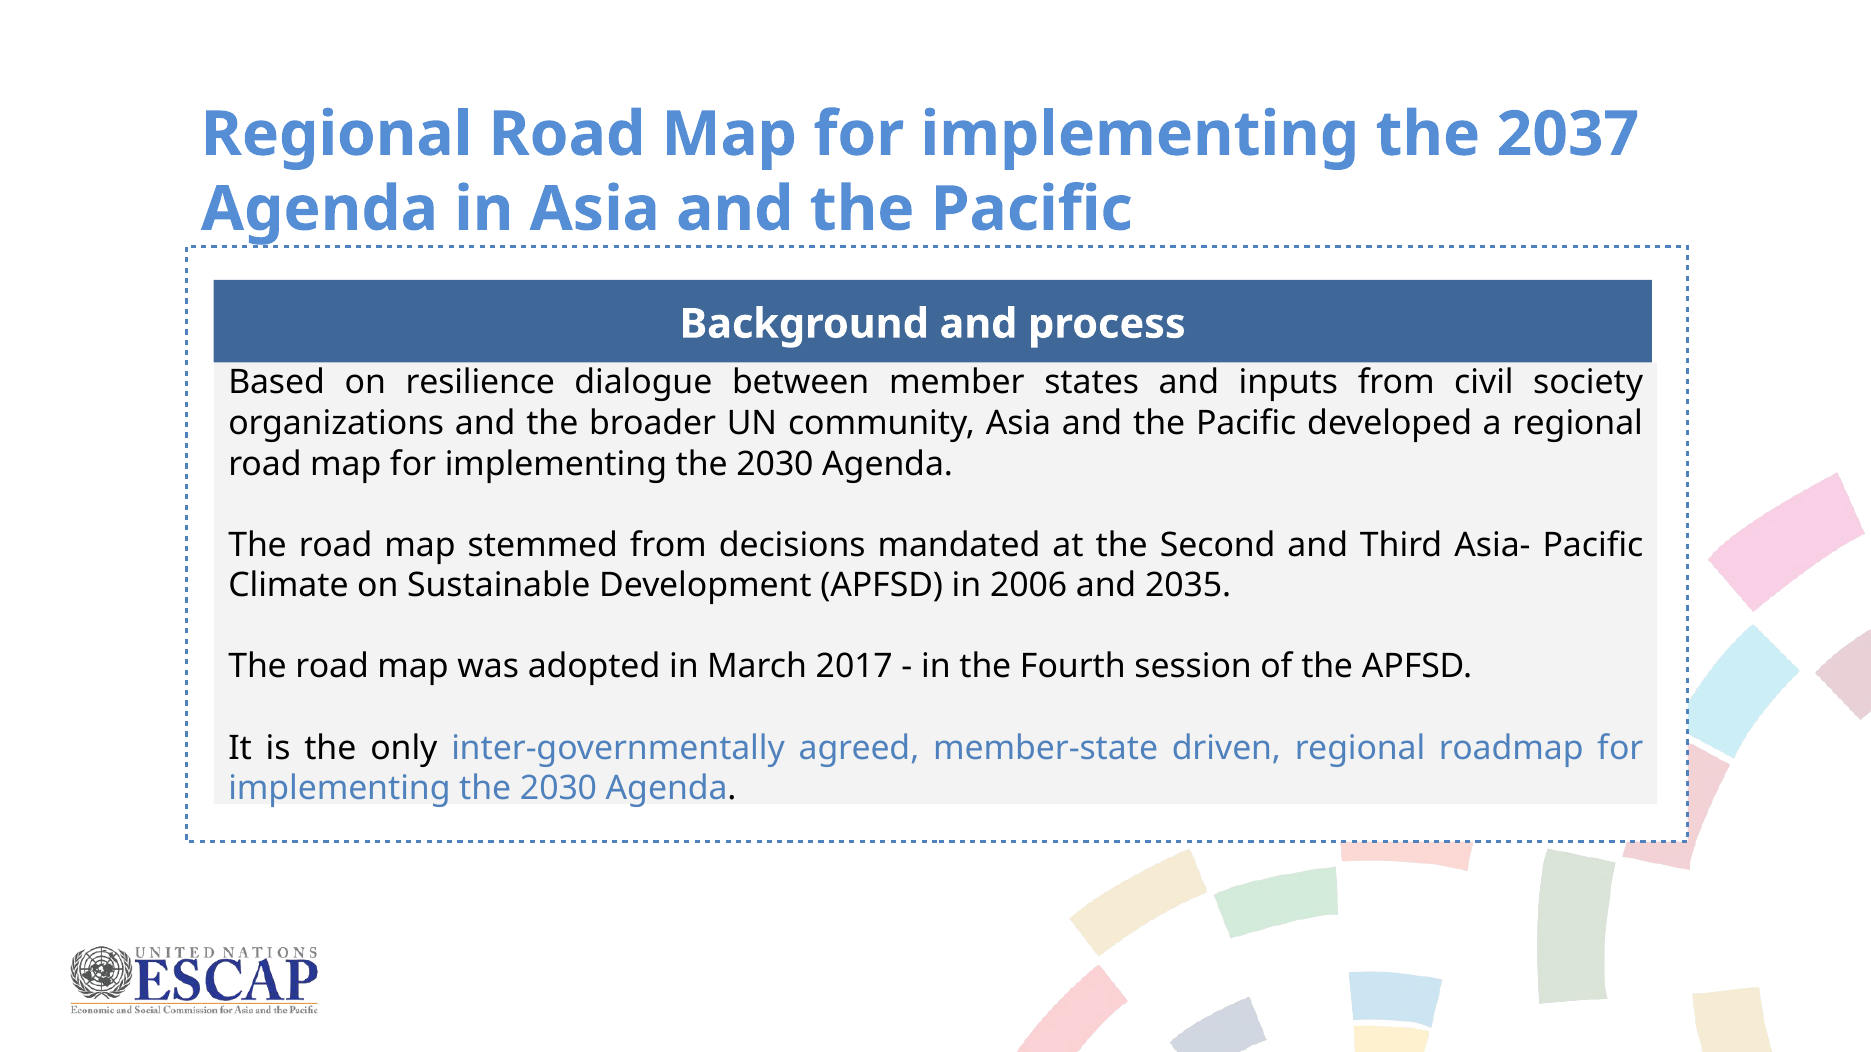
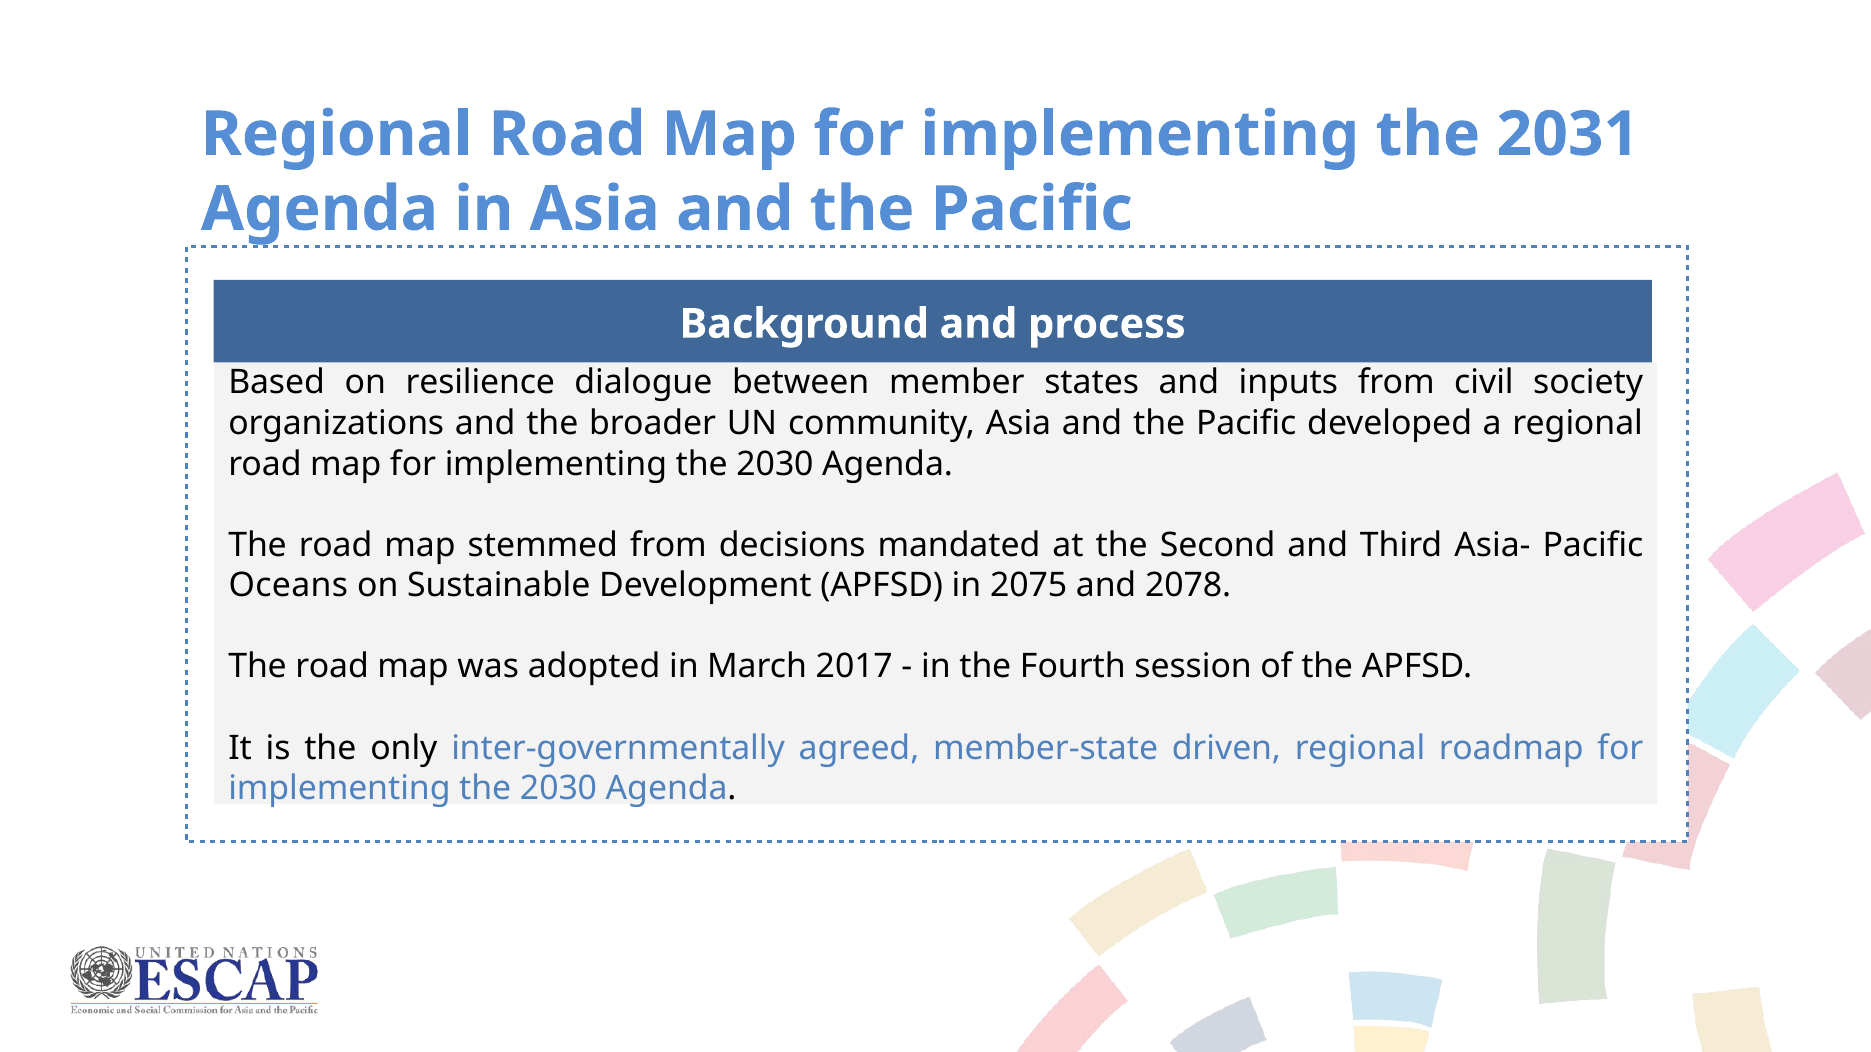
2037: 2037 -> 2031
Climate: Climate -> Oceans
2006: 2006 -> 2075
2035: 2035 -> 2078
